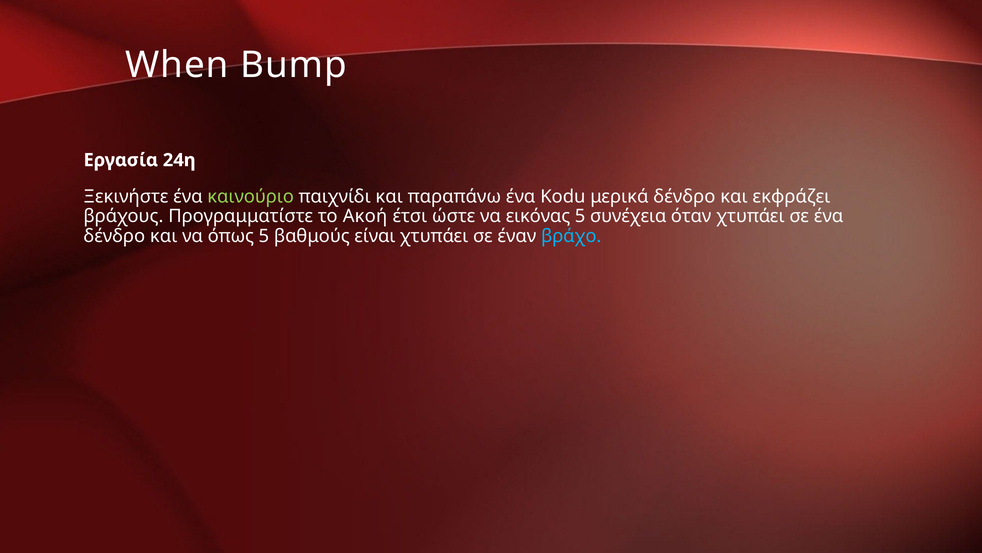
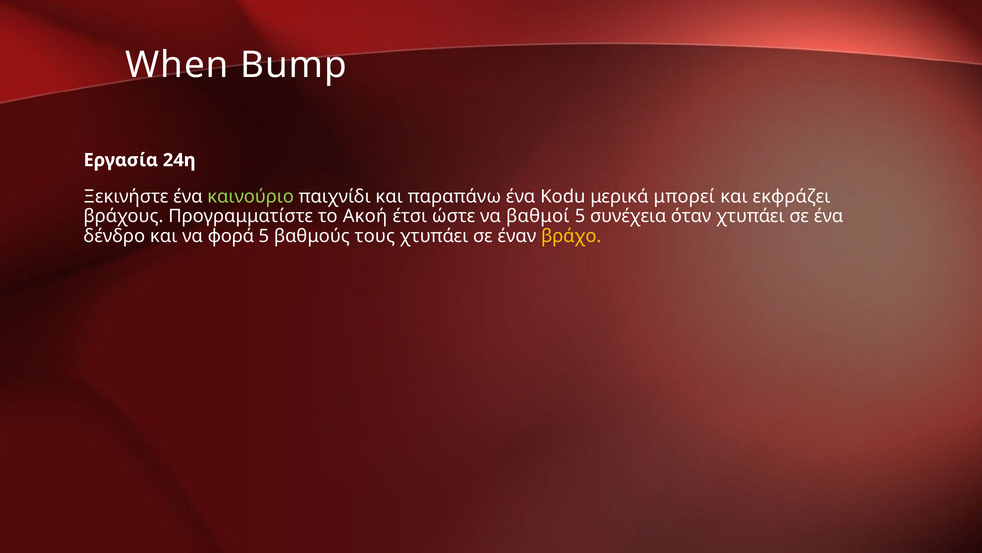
μερικά δένδρο: δένδρο -> μπορεί
εικόνας: εικόνας -> βαθμοί
όπως: όπως -> φορά
είναι: είναι -> τους
βράχο colour: light blue -> yellow
